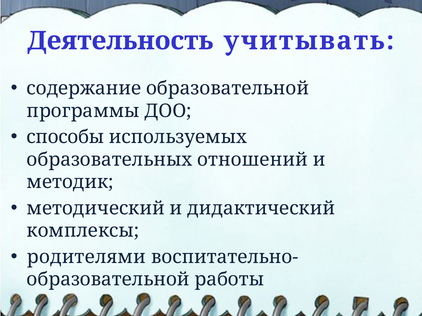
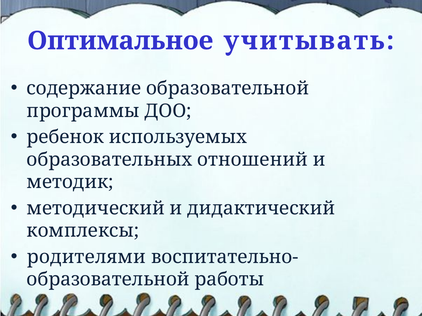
Деятельность: Деятельность -> Оптимальное
способы: способы -> ребенок
